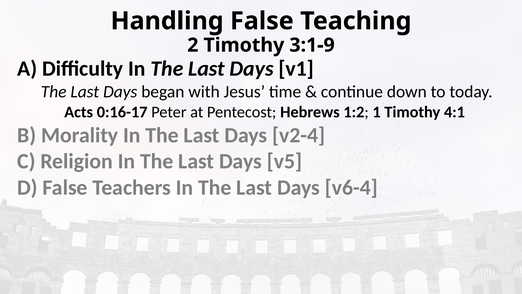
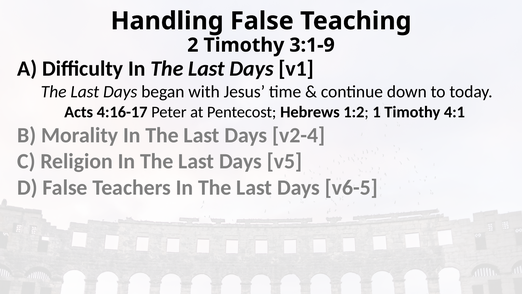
0:16-17: 0:16-17 -> 4:16-17
v6-4: v6-4 -> v6-5
